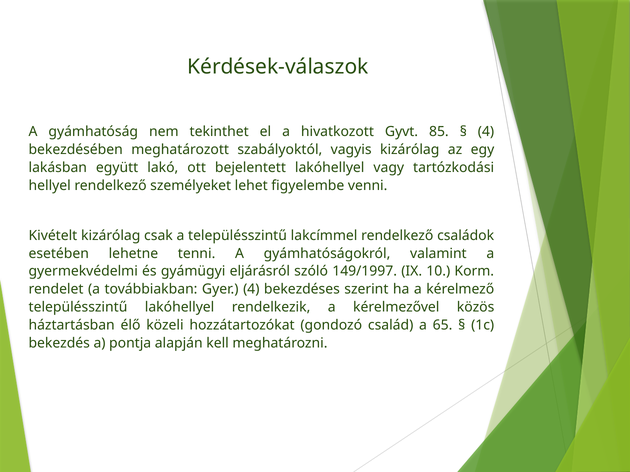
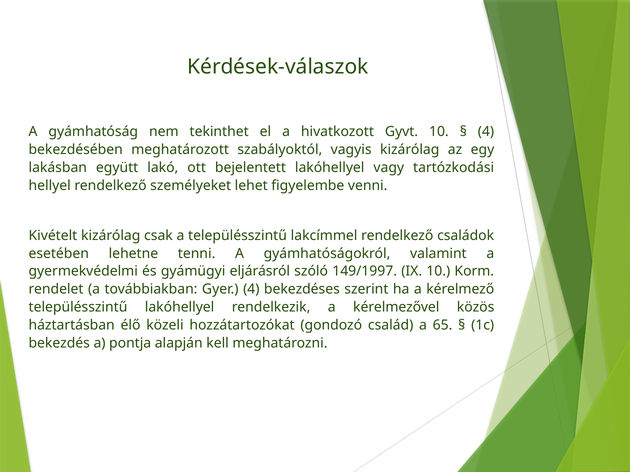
Gyvt 85: 85 -> 10
